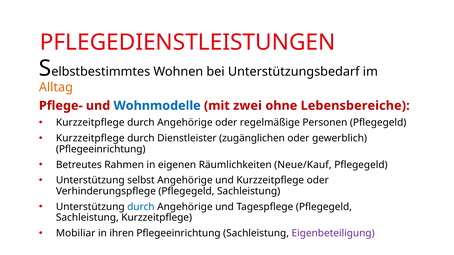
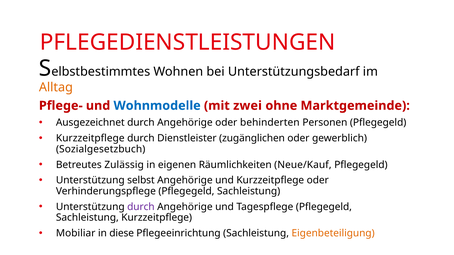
Lebensbereiche: Lebensbereiche -> Marktgemeinde
Kurzzeitpflege at (90, 123): Kurzzeitpflege -> Ausgezeichnet
regelmäßige: regelmäßige -> behinderten
Pflegeeinrichtung at (101, 149): Pflegeeinrichtung -> Sozialgesetzbuch
Rahmen: Rahmen -> Zulässig
durch at (141, 207) colour: blue -> purple
ihren: ihren -> diese
Eigenbeteiligung colour: purple -> orange
